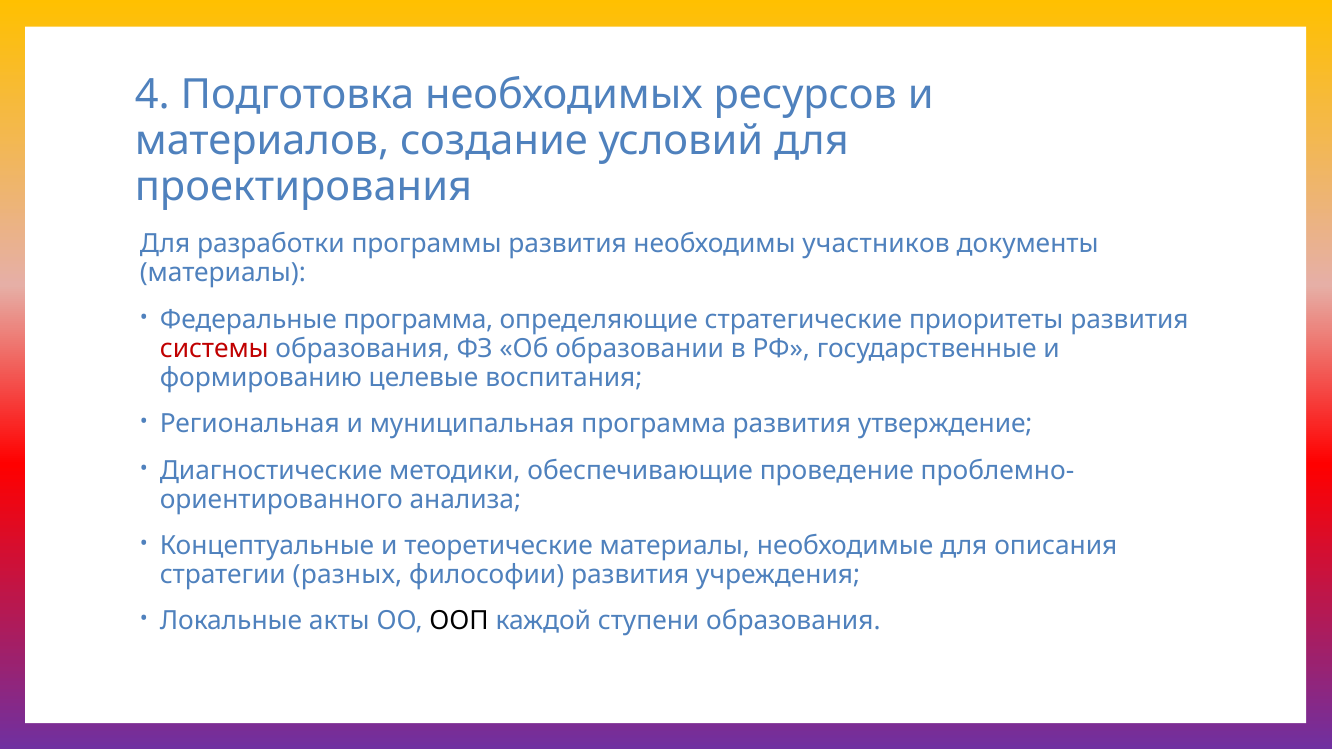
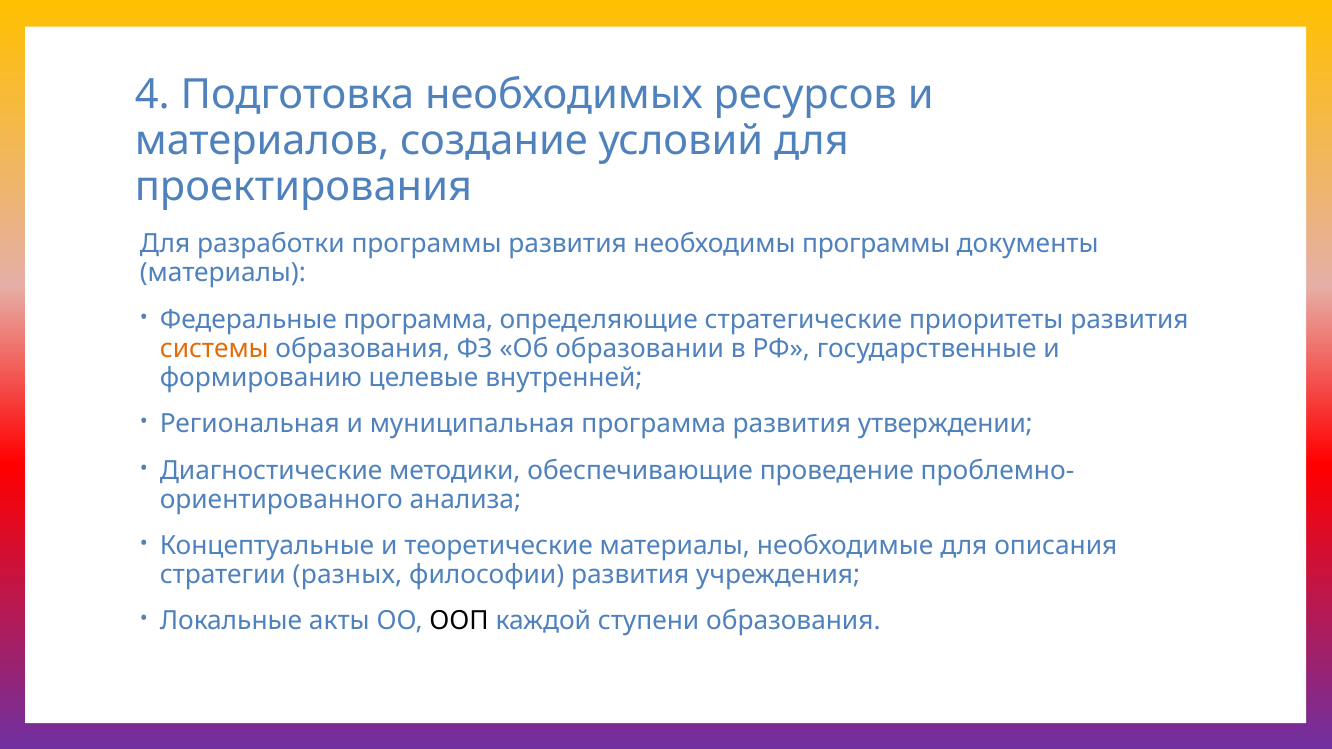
необходимы участников: участников -> программы
системы colour: red -> orange
воспитания: воспитания -> внутренней
утверждение: утверждение -> утверждении
